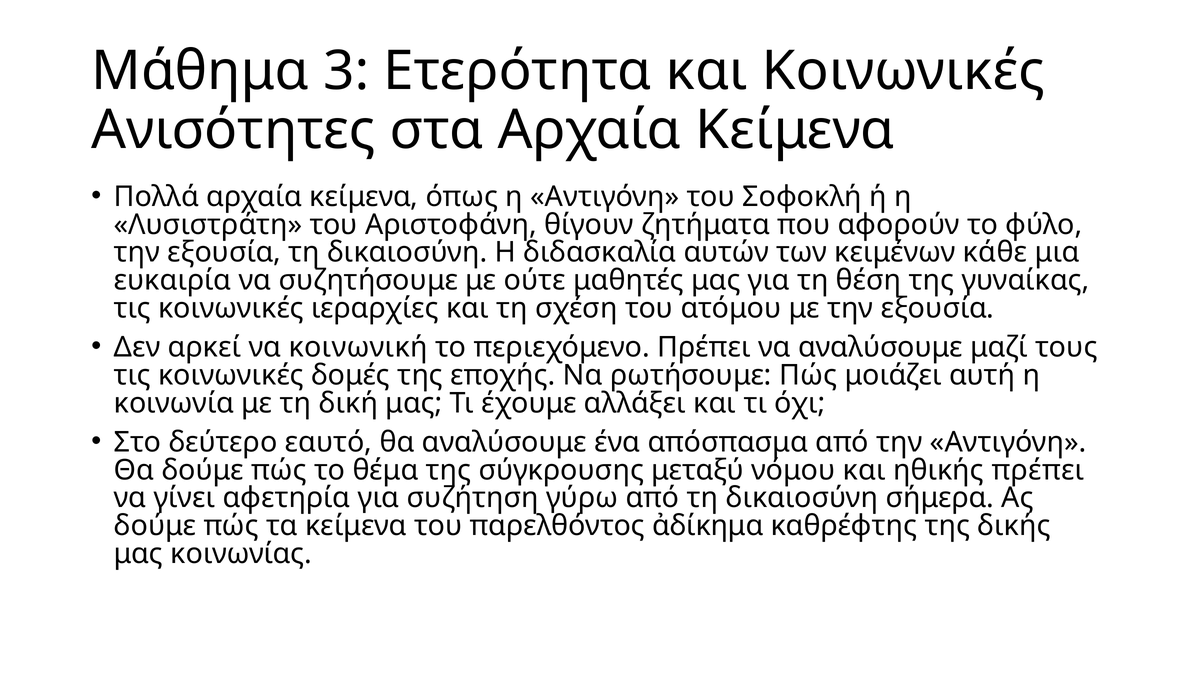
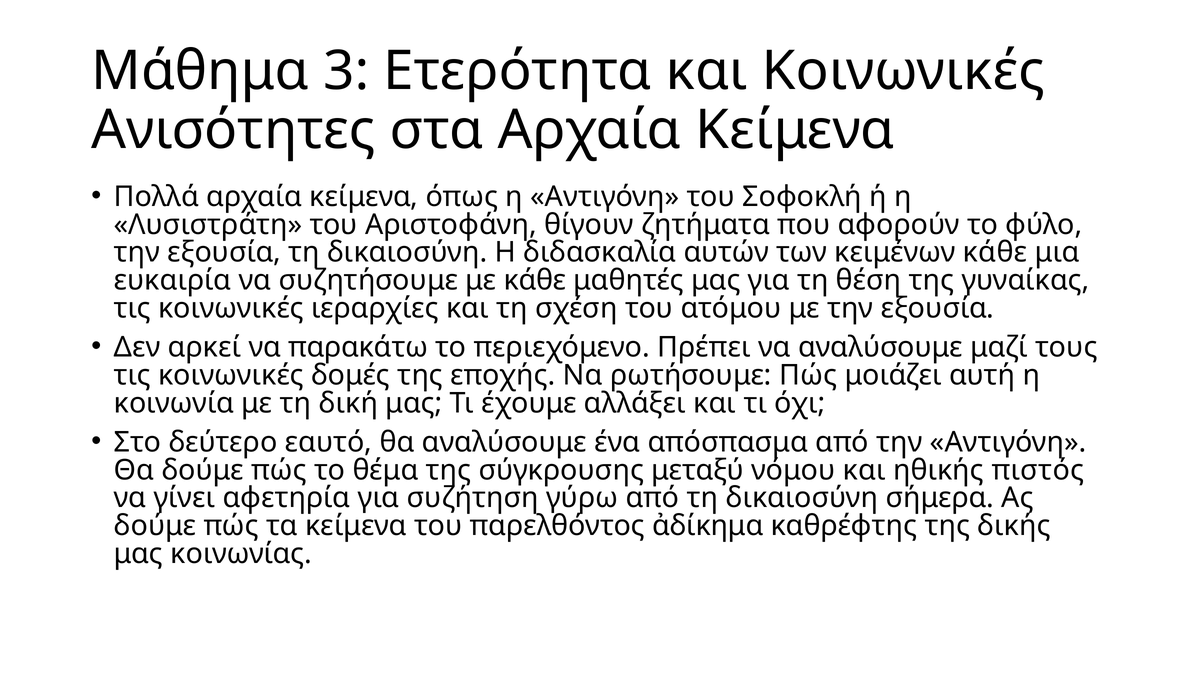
με ούτε: ούτε -> κάθε
κοινωνική: κοινωνική -> παρακάτω
ηθικής πρέπει: πρέπει -> πιστός
